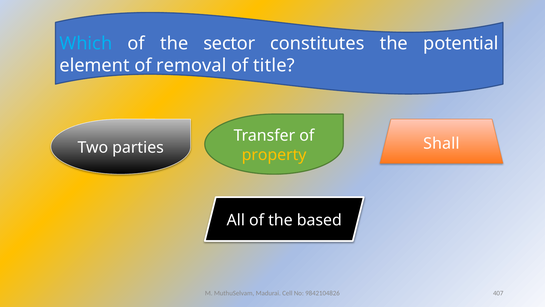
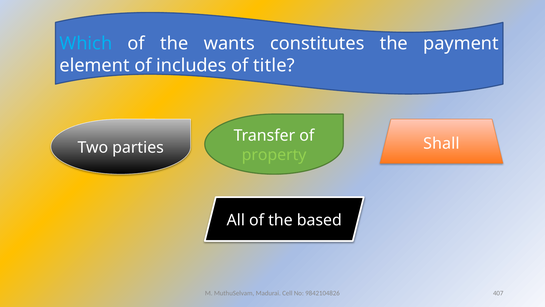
sector: sector -> wants
potential: potential -> payment
removal: removal -> includes
property colour: yellow -> light green
